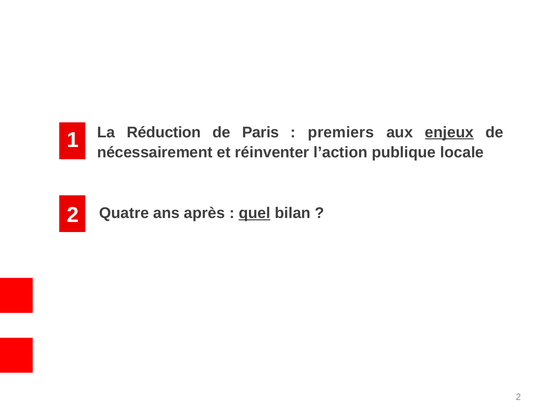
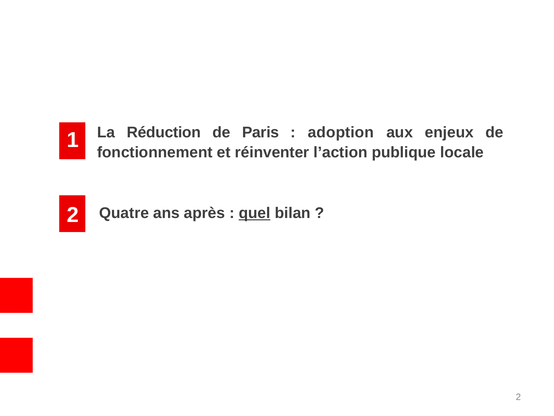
premiers: premiers -> adoption
enjeux underline: present -> none
nécessairement: nécessairement -> fonctionnement
